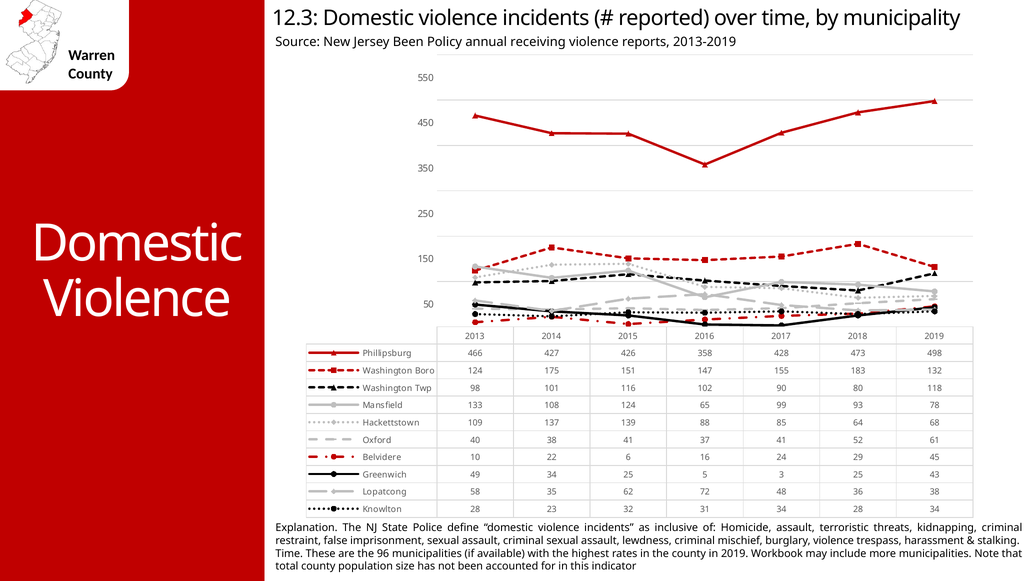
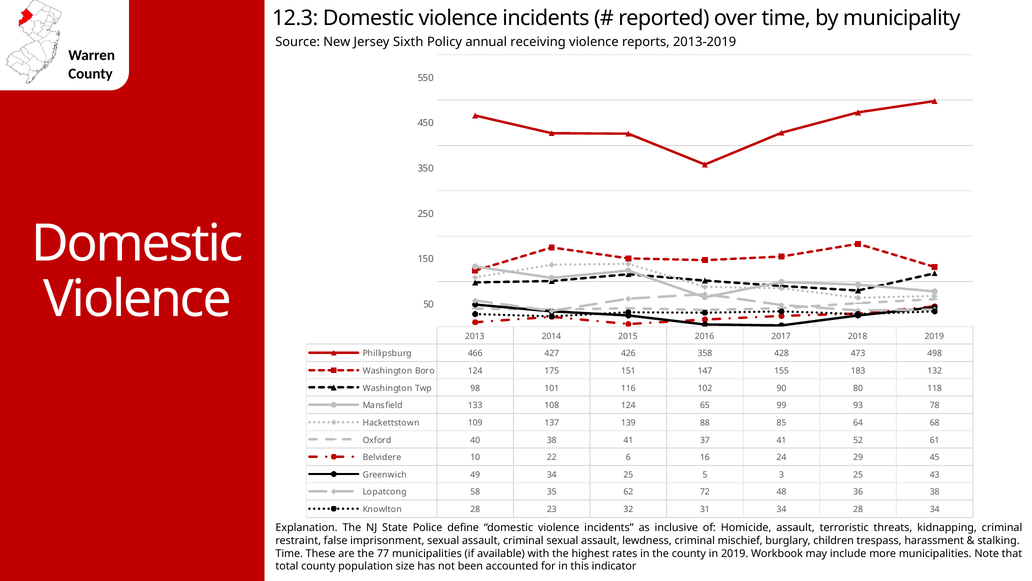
Jersey Been: Been -> Sixth
burglary violence: violence -> children
96: 96 -> 77
